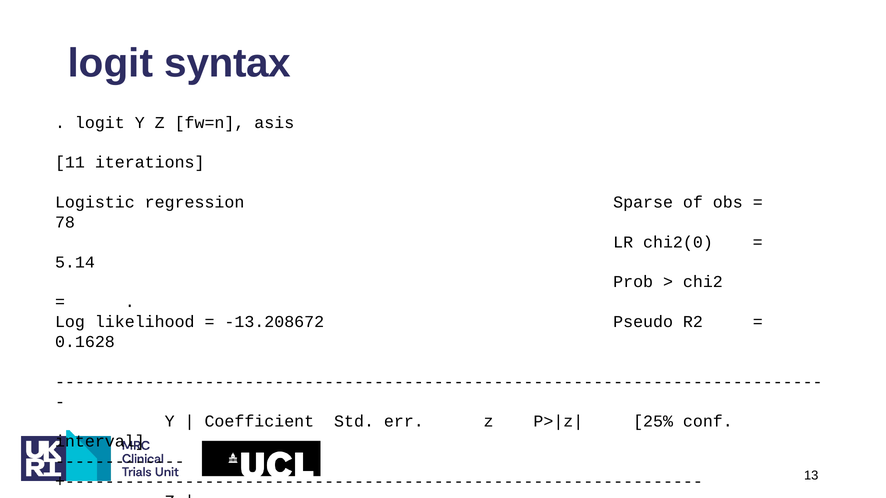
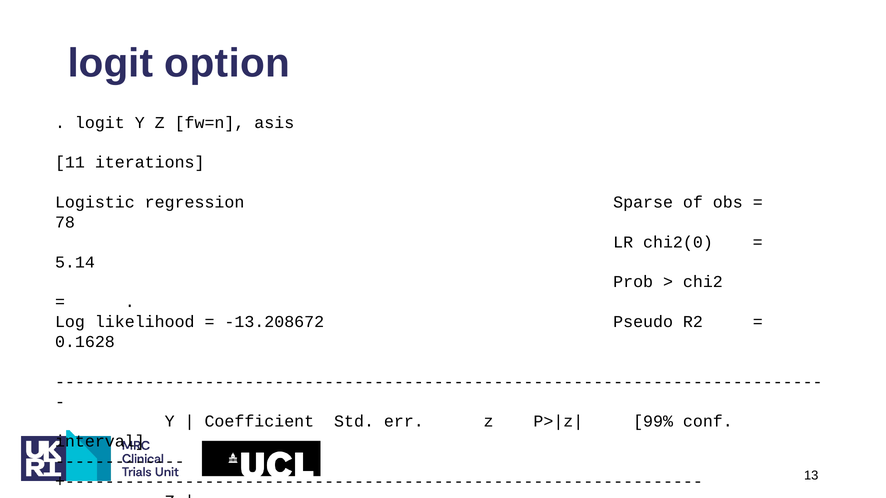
syntax: syntax -> option
25%: 25% -> 99%
